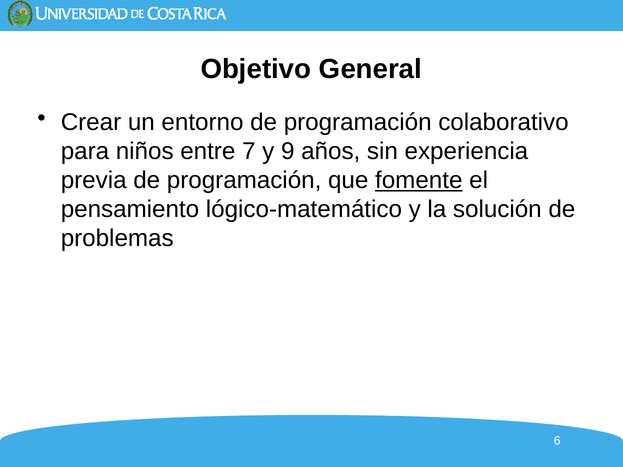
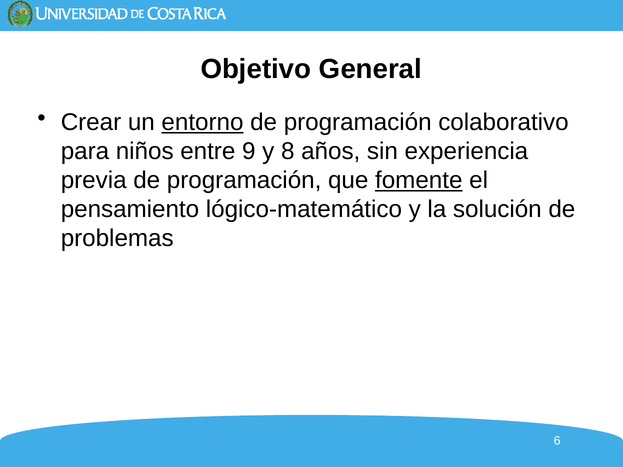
entorno underline: none -> present
7: 7 -> 9
9: 9 -> 8
